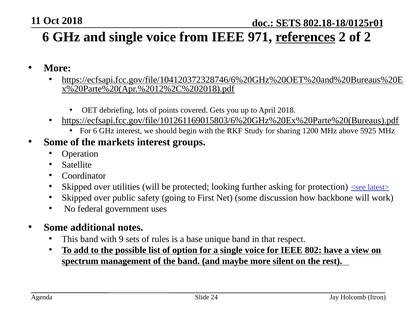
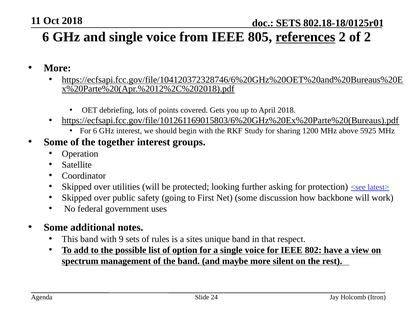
971: 971 -> 805
markets: markets -> together
base: base -> sites
